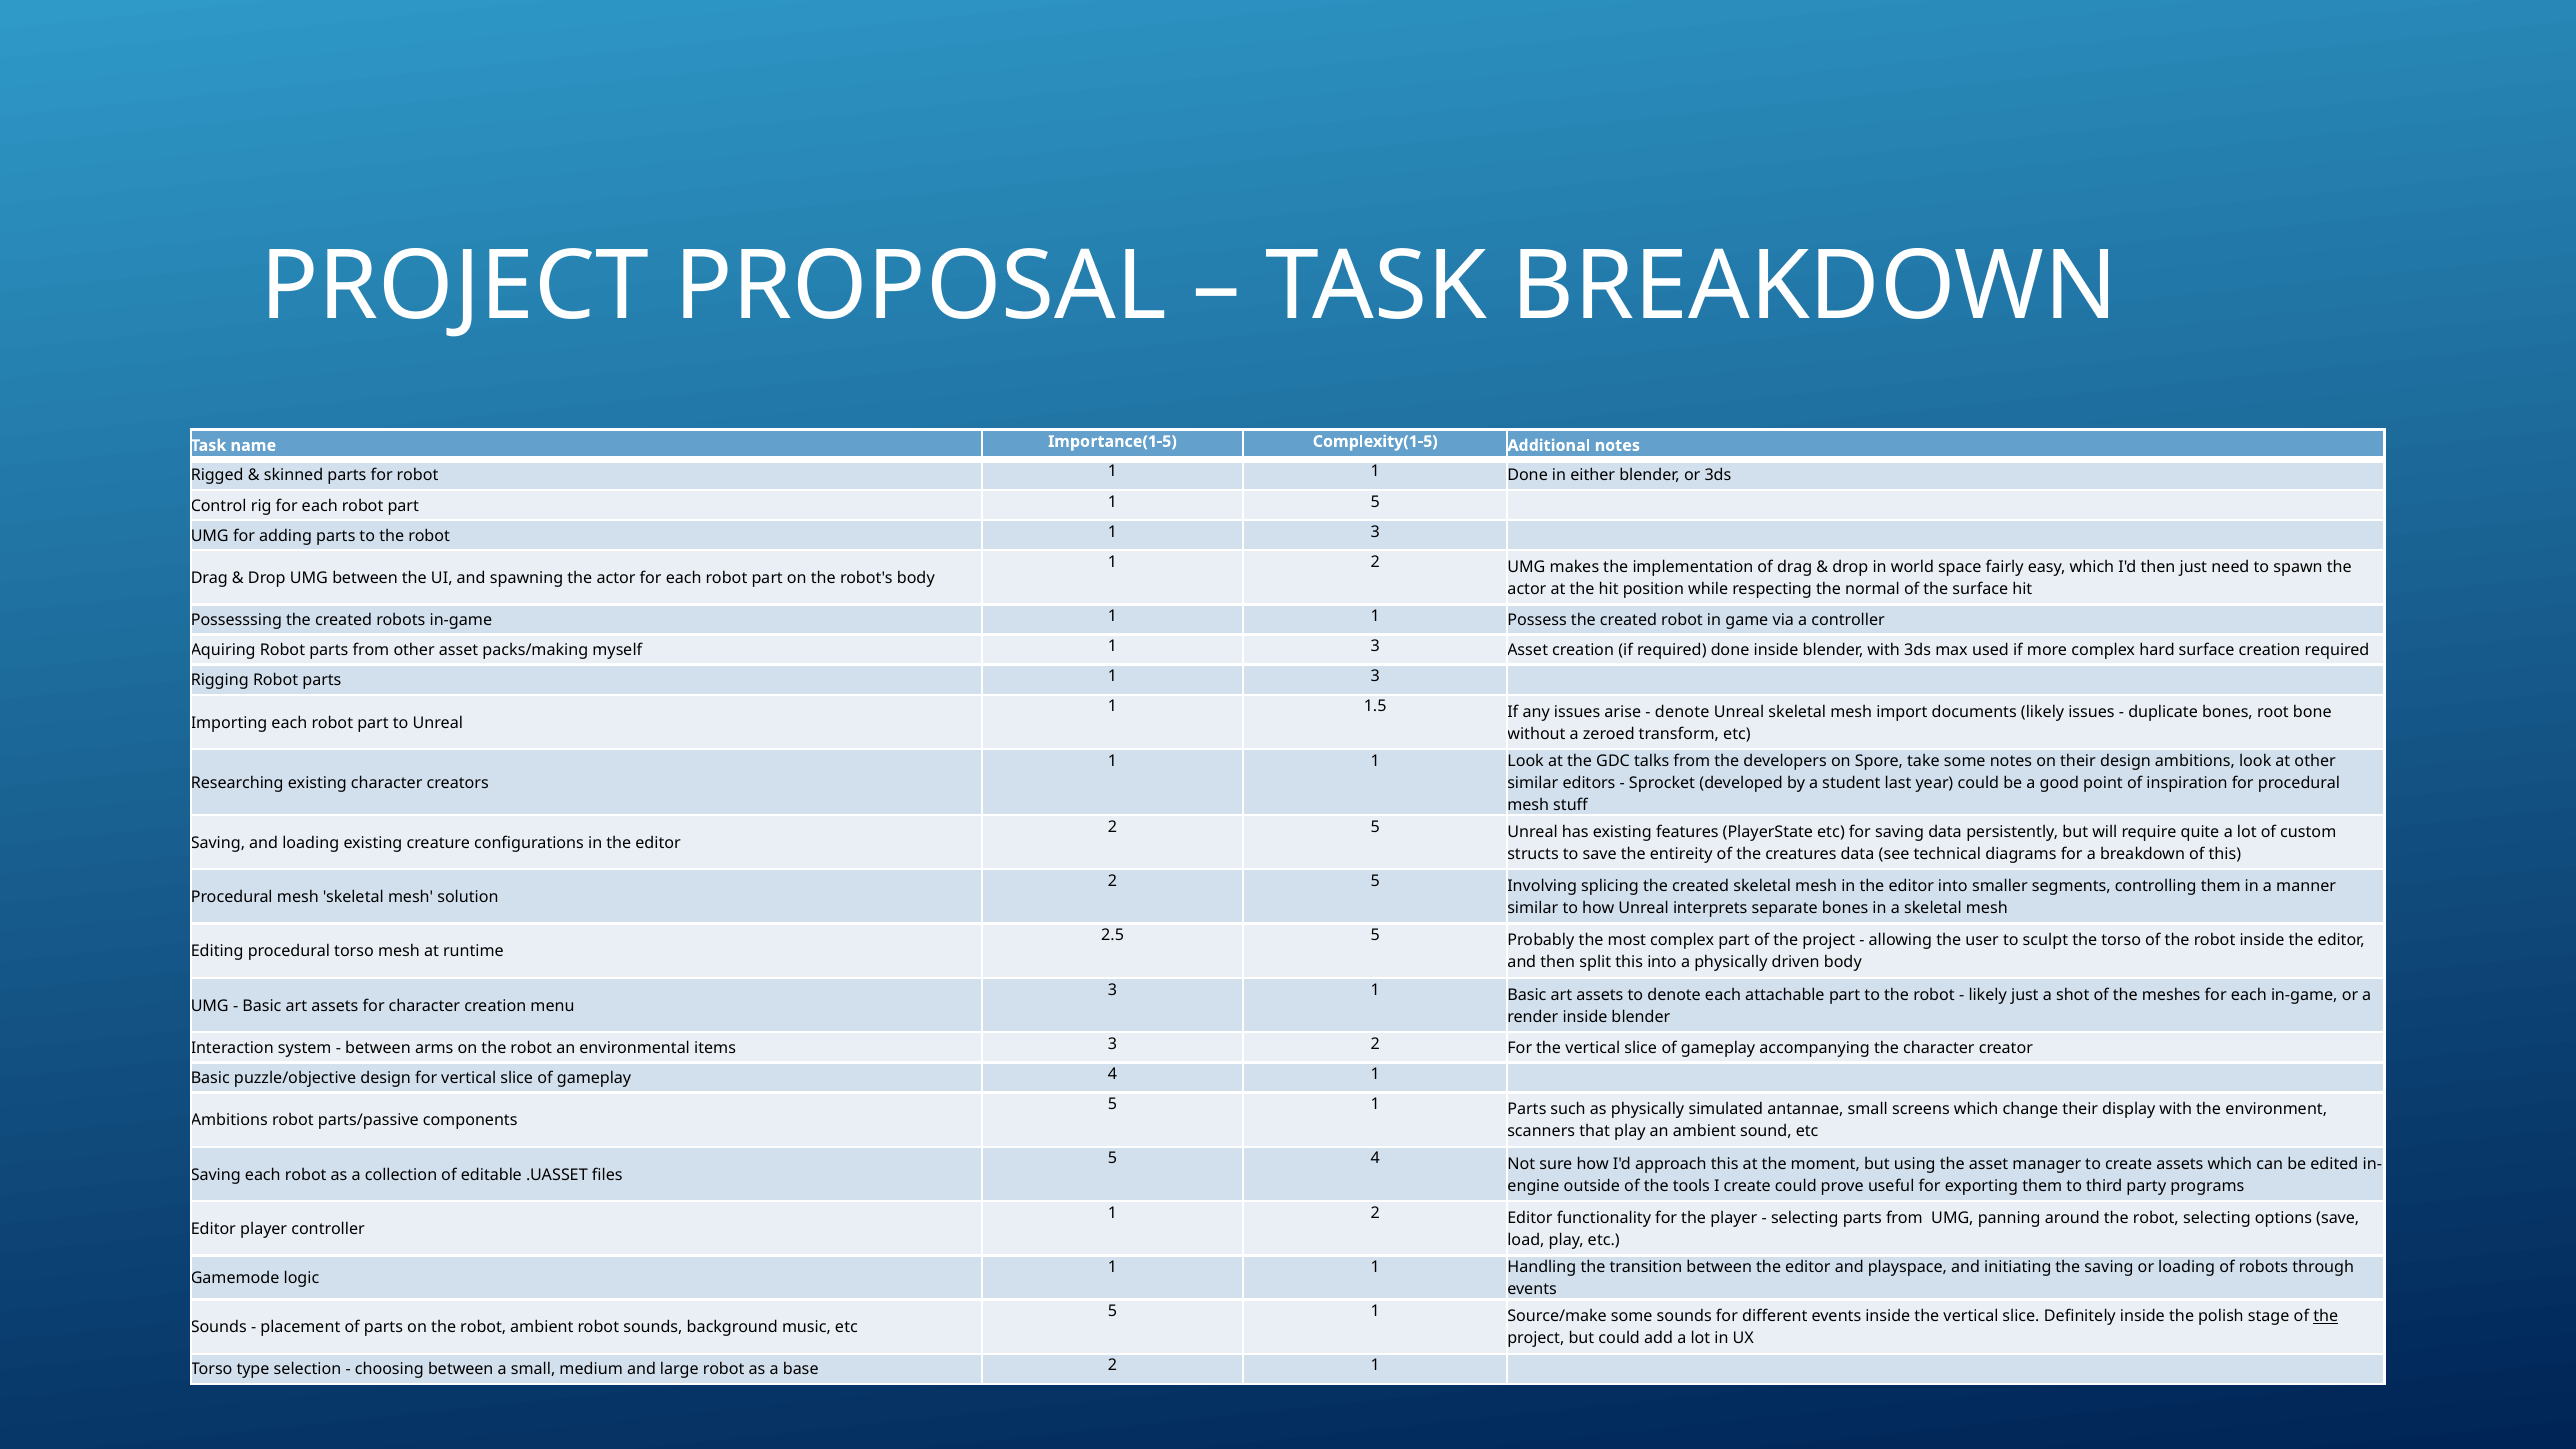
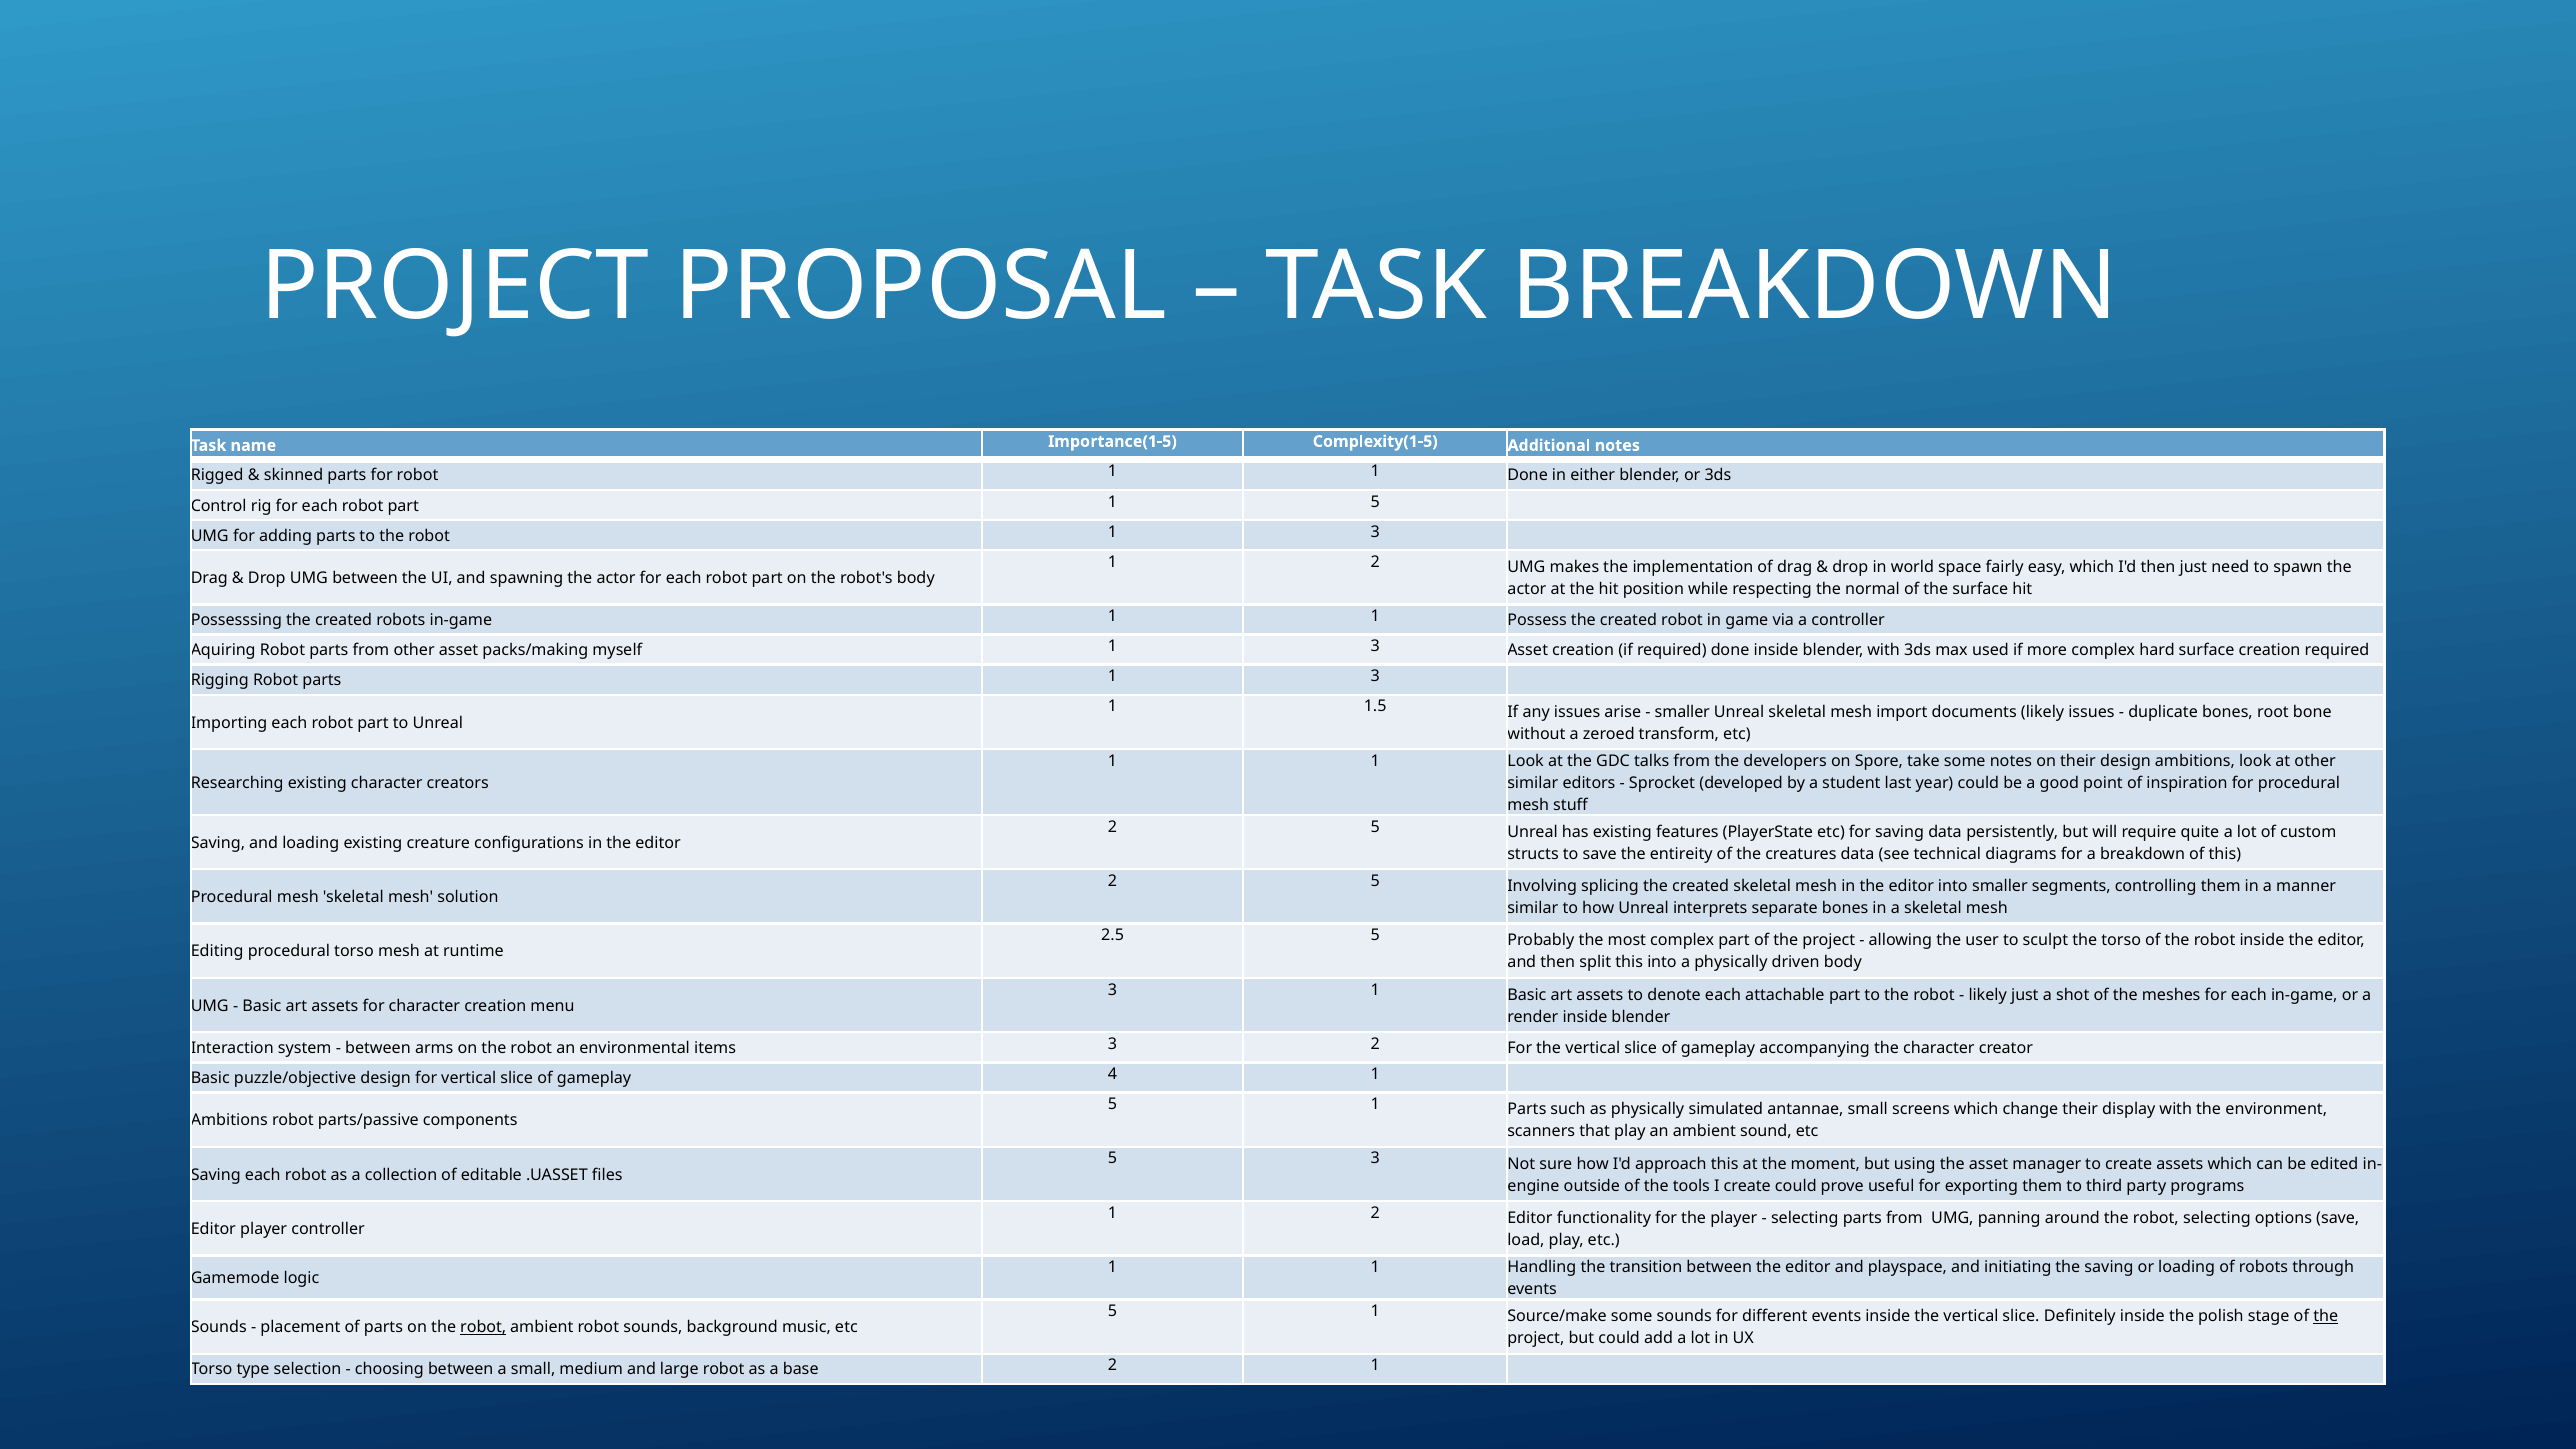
denote at (1682, 712): denote -> smaller
5 4: 4 -> 3
robot at (483, 1327) underline: none -> present
